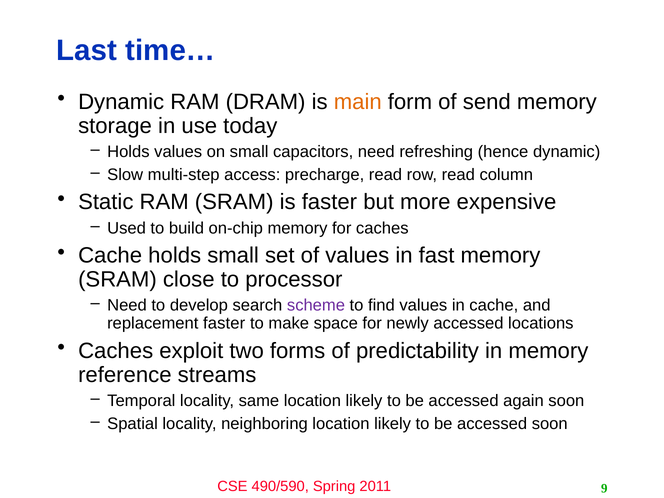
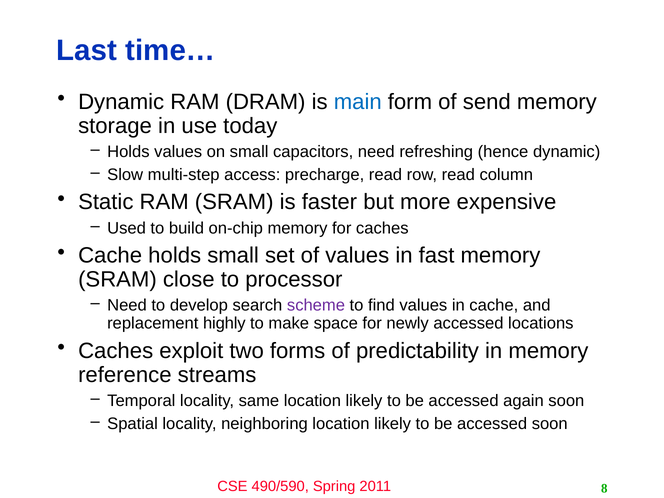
main colour: orange -> blue
replacement faster: faster -> highly
9: 9 -> 8
